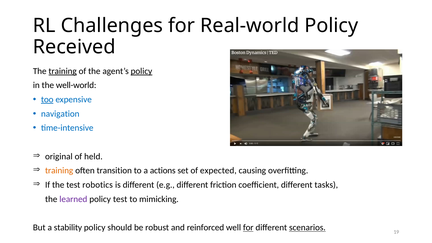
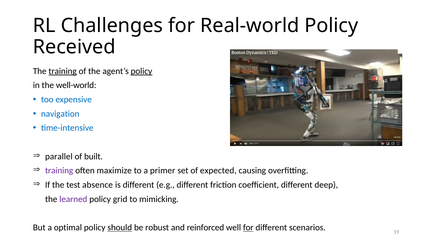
too underline: present -> none
original: original -> parallel
held: held -> built
training at (59, 171) colour: orange -> purple
transition: transition -> maximize
actions: actions -> primer
robotics: robotics -> absence
tasks: tasks -> deep
policy test: test -> grid
stability: stability -> optimal
should underline: none -> present
scenarios underline: present -> none
